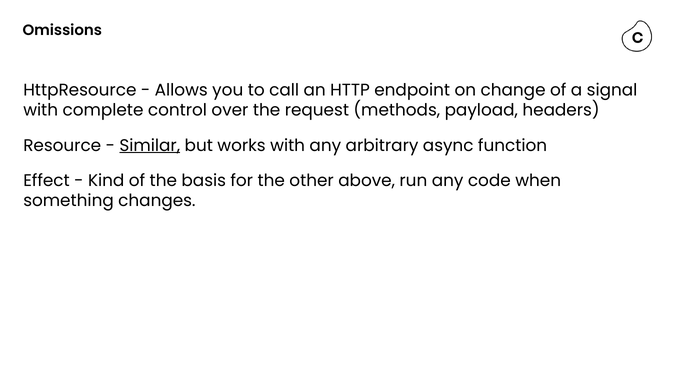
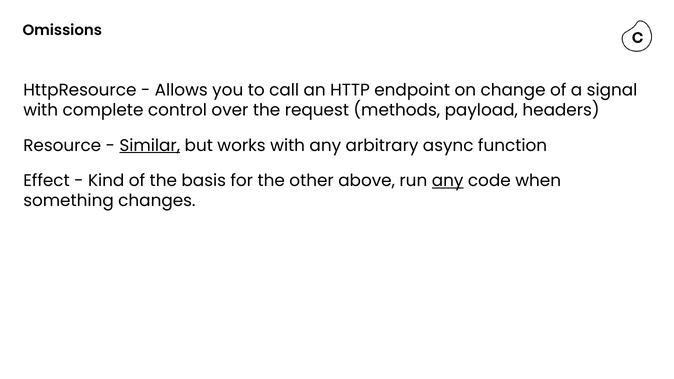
any at (448, 181) underline: none -> present
